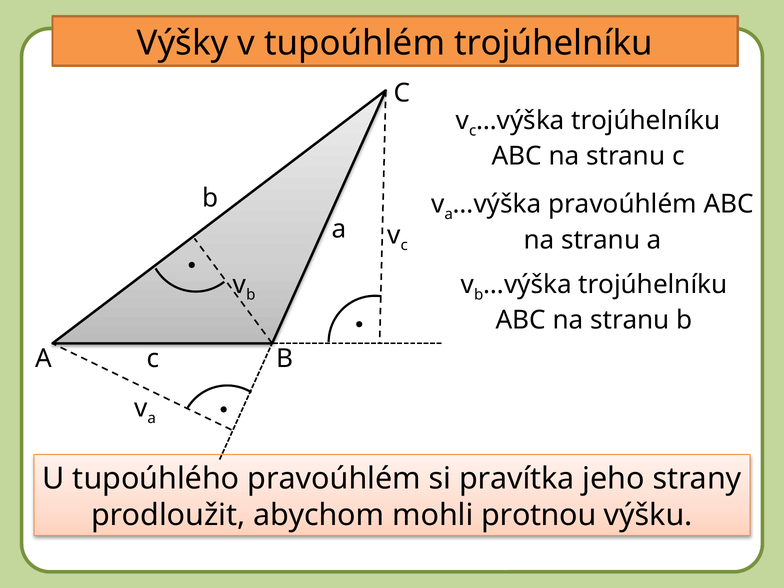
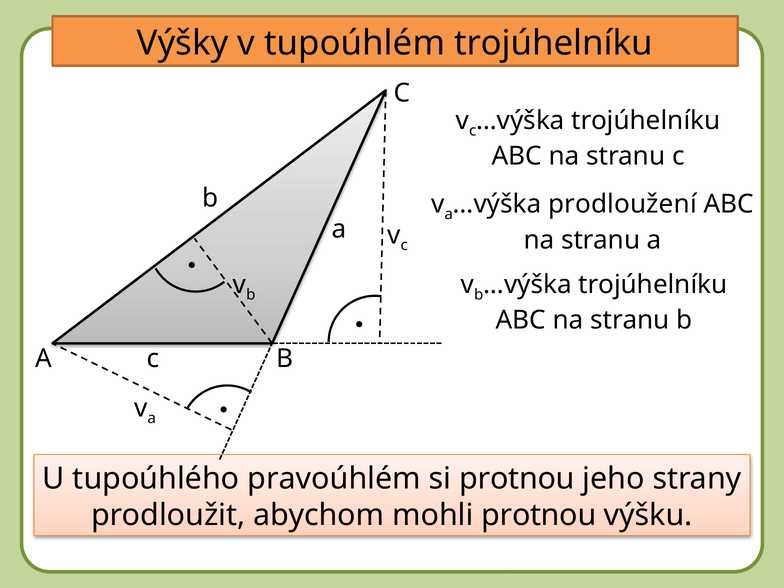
pravoúhlém at (622, 204): pravoúhlém -> prodloužení
si pravítka: pravítka -> protnou
